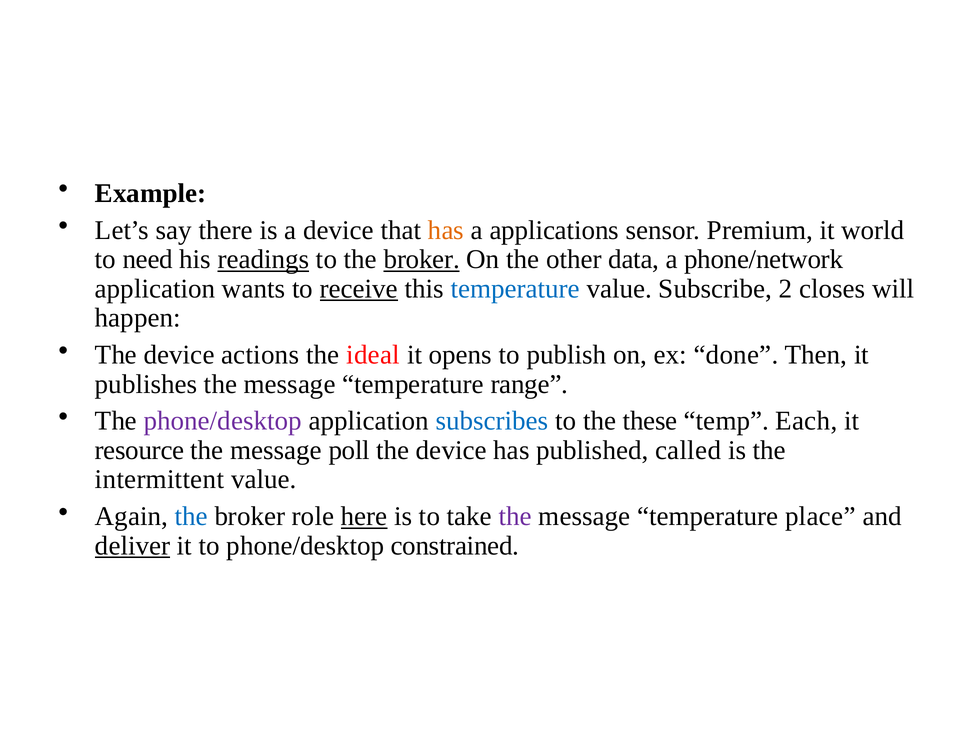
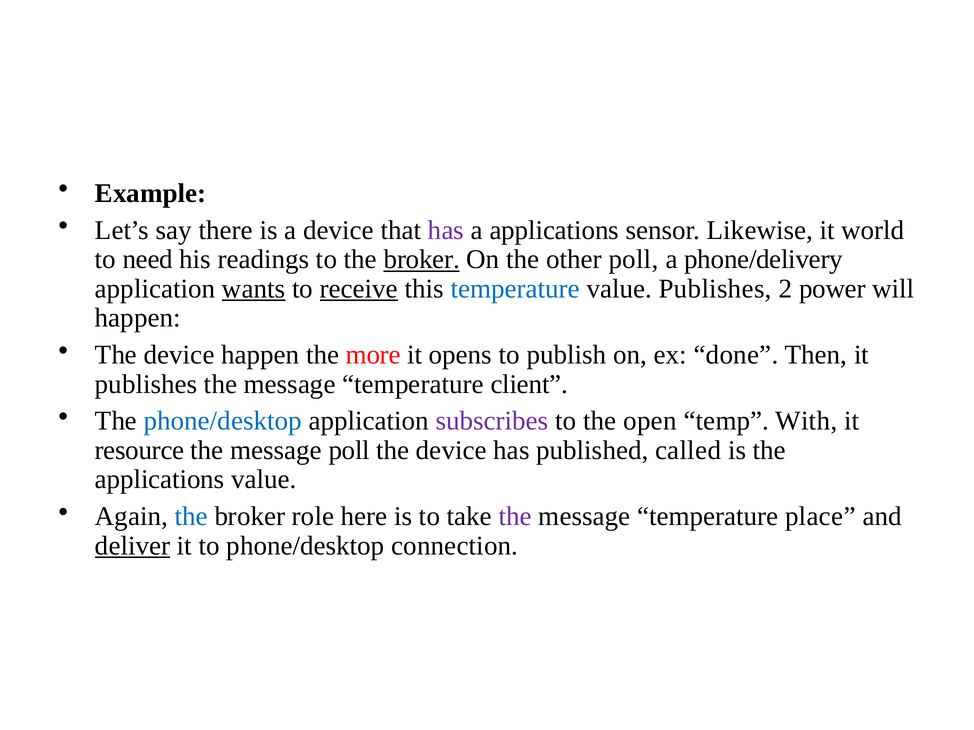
has at (446, 230) colour: orange -> purple
Premium: Premium -> Likewise
readings underline: present -> none
other data: data -> poll
phone/network: phone/network -> phone/delivery
wants underline: none -> present
value Subscribe: Subscribe -> Publishes
closes: closes -> power
device actions: actions -> happen
ideal: ideal -> more
range: range -> client
phone/desktop at (223, 421) colour: purple -> blue
subscribes colour: blue -> purple
these: these -> open
Each: Each -> With
intermittent at (160, 480): intermittent -> applications
here underline: present -> none
constrained: constrained -> connection
